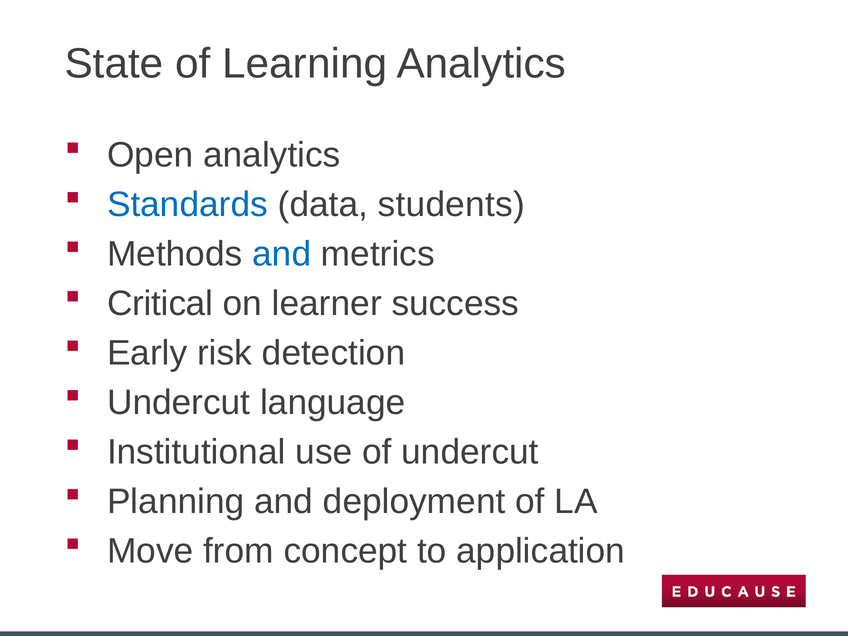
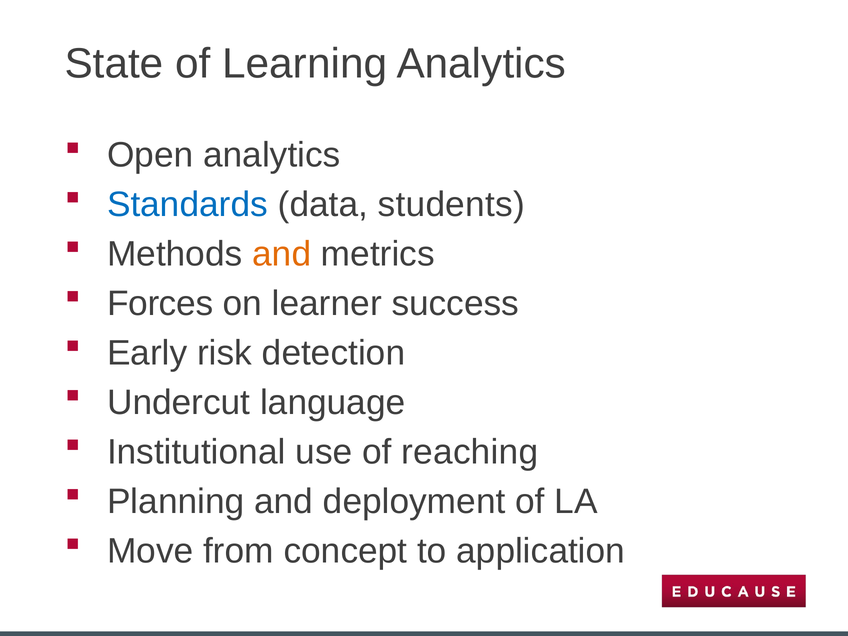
and at (282, 254) colour: blue -> orange
Critical: Critical -> Forces
of undercut: undercut -> reaching
